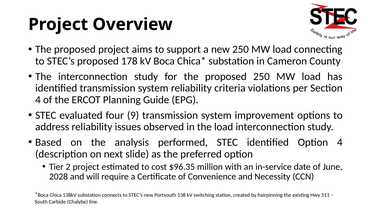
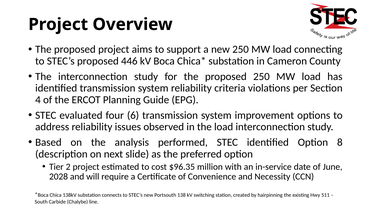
178: 178 -> 446
9: 9 -> 6
Option 4: 4 -> 8
